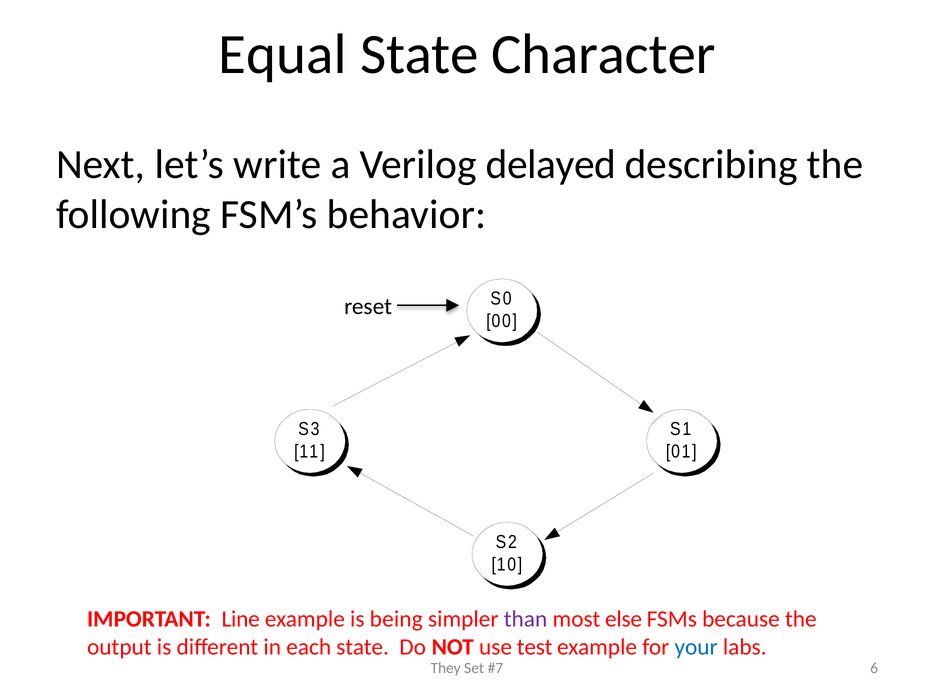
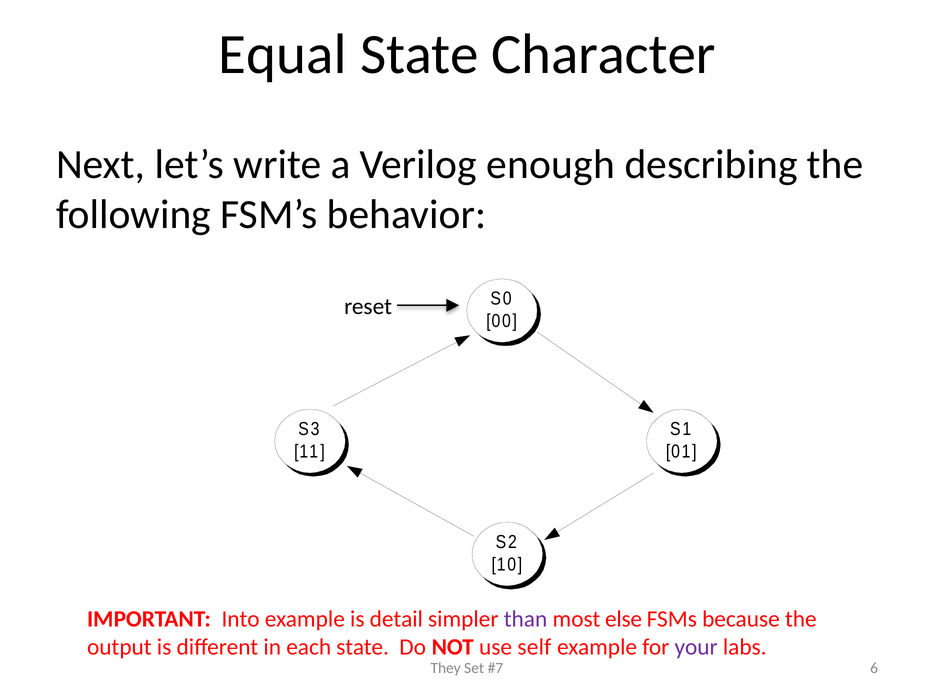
delayed: delayed -> enough
Line: Line -> Into
being: being -> detail
test: test -> self
your colour: blue -> purple
